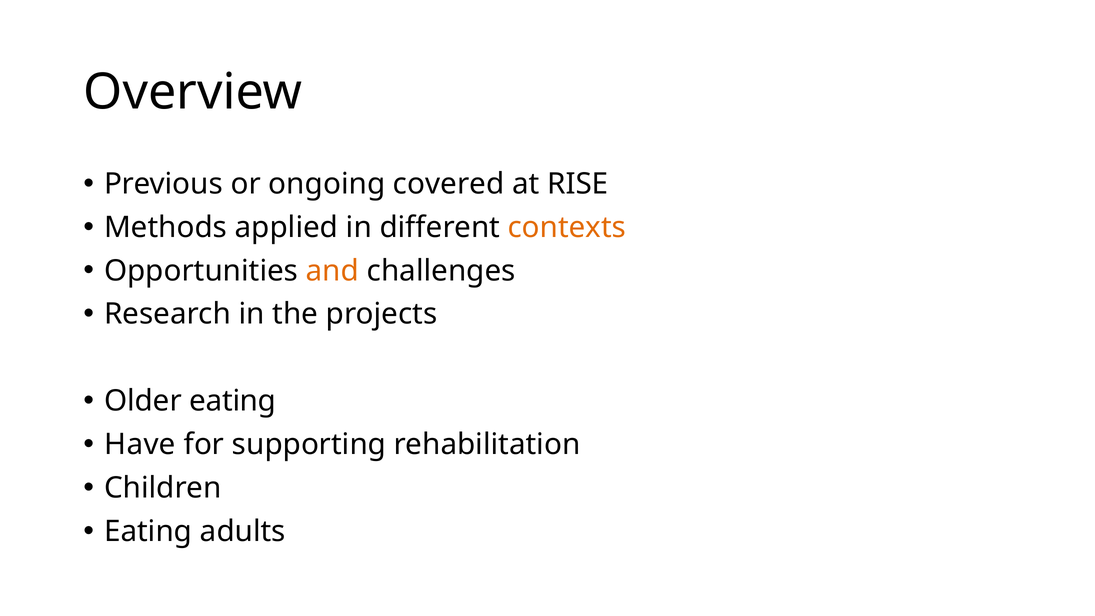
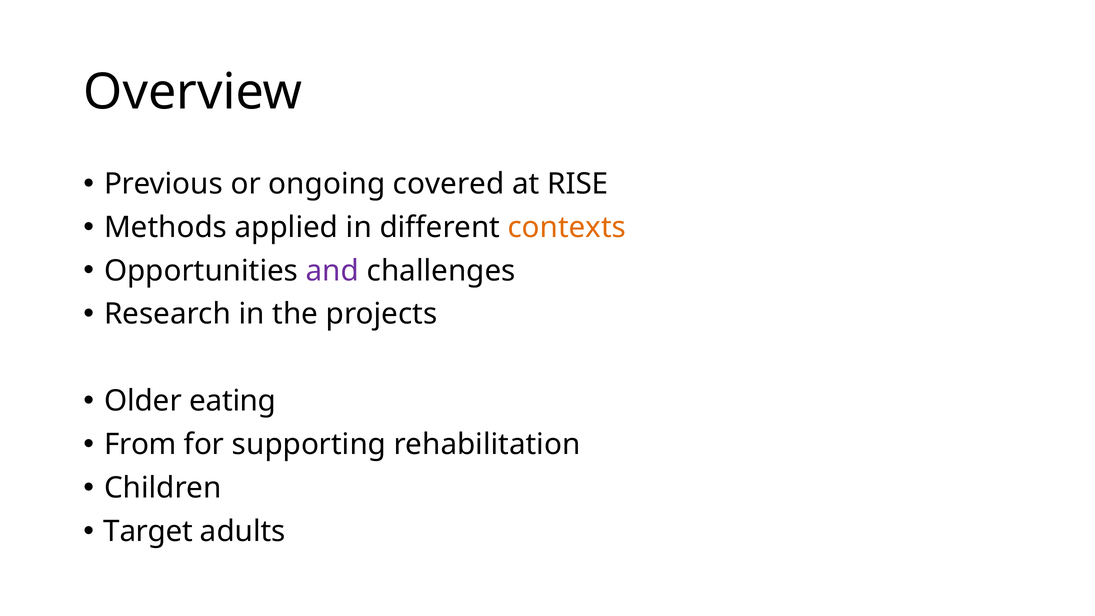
and colour: orange -> purple
Have: Have -> From
Eating at (148, 531): Eating -> Target
